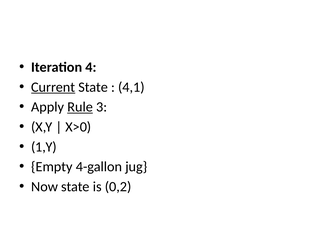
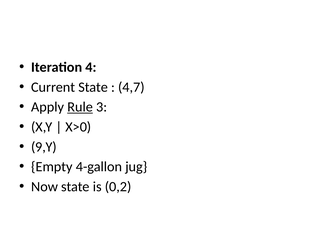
Current underline: present -> none
4,1: 4,1 -> 4,7
1,Y: 1,Y -> 9,Y
